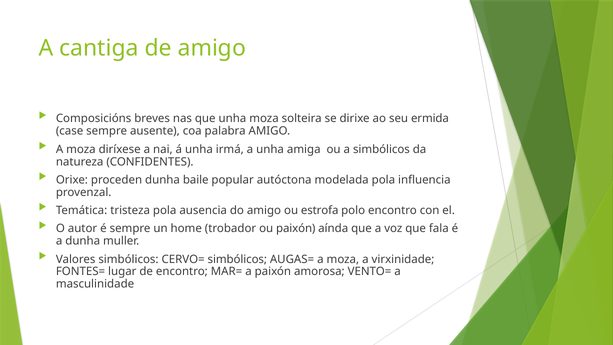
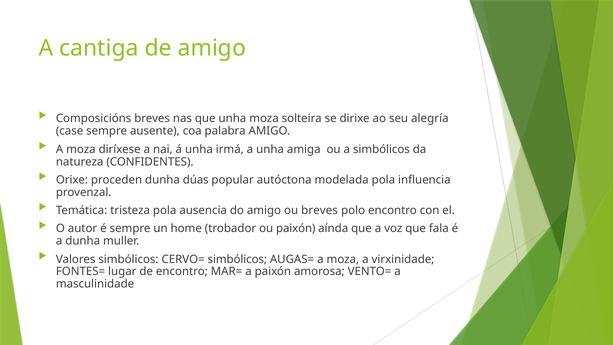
ermida: ermida -> alegría
baile: baile -> dúas
ou estrofa: estrofa -> breves
